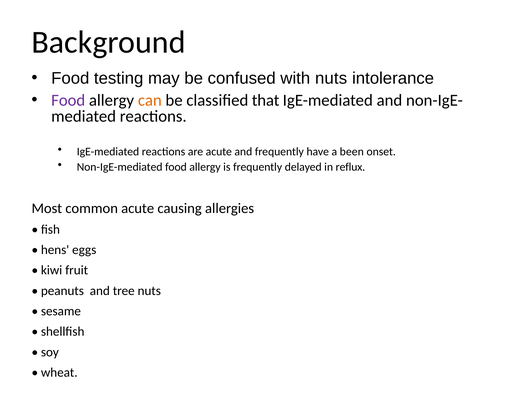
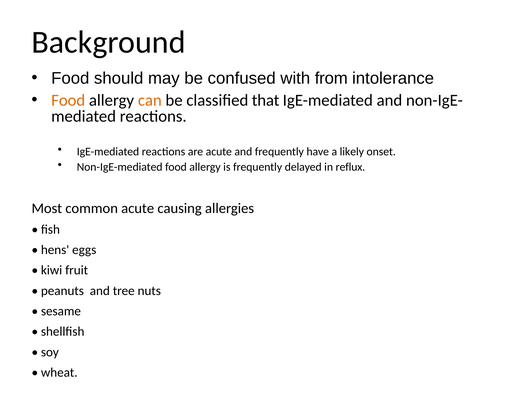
testing: testing -> should
with nuts: nuts -> from
Food at (68, 100) colour: purple -> orange
been: been -> likely
